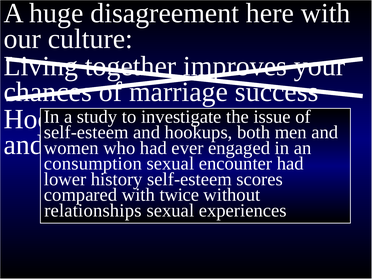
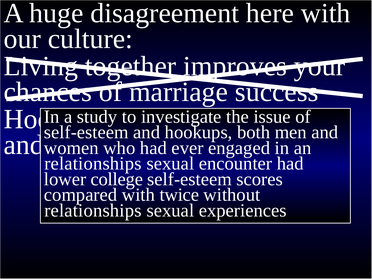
consumption at (93, 164): consumption -> relationships
history: history -> college
